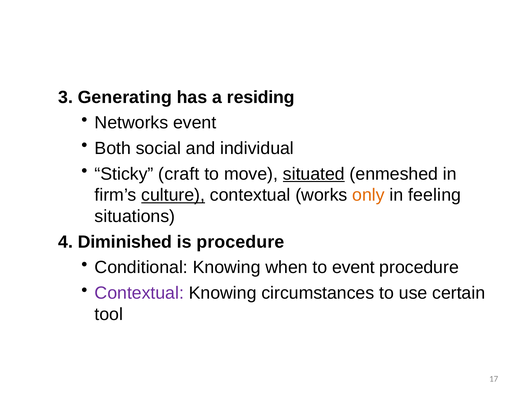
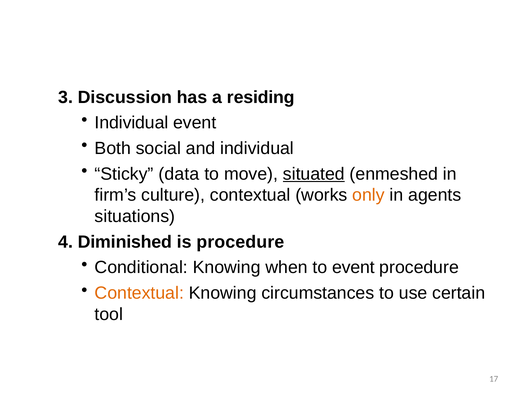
Generating: Generating -> Discussion
Networks at (131, 123): Networks -> Individual
craft: craft -> data
culture underline: present -> none
feeling: feeling -> agents
Contextual at (139, 293) colour: purple -> orange
